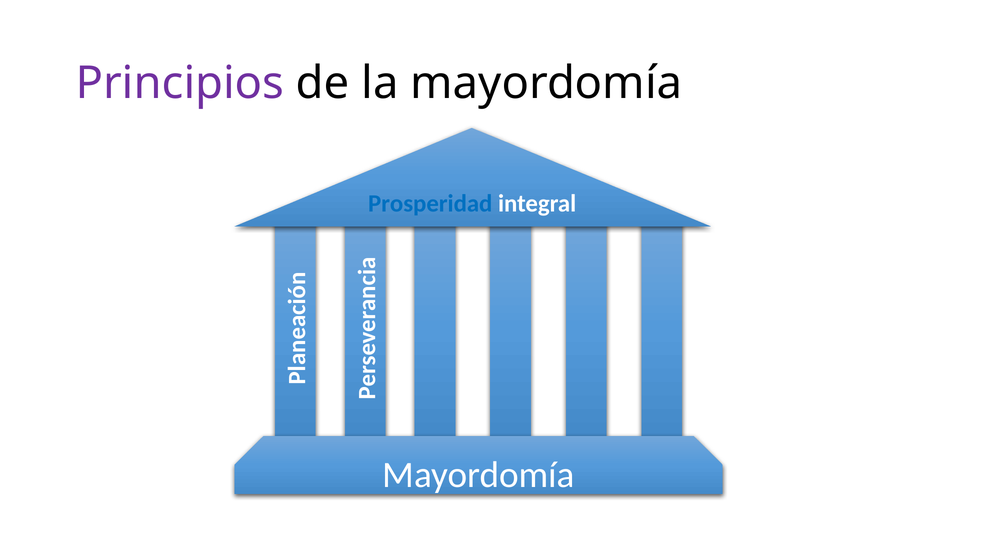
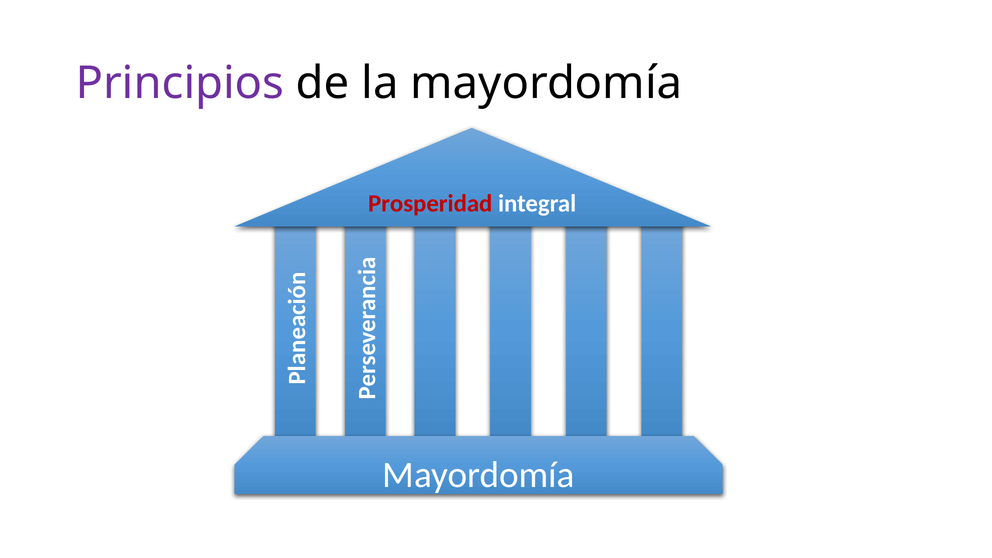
Prosperidad colour: blue -> red
